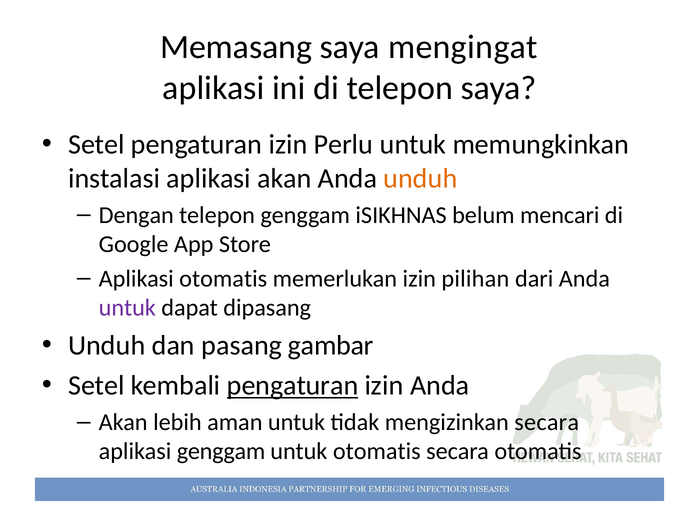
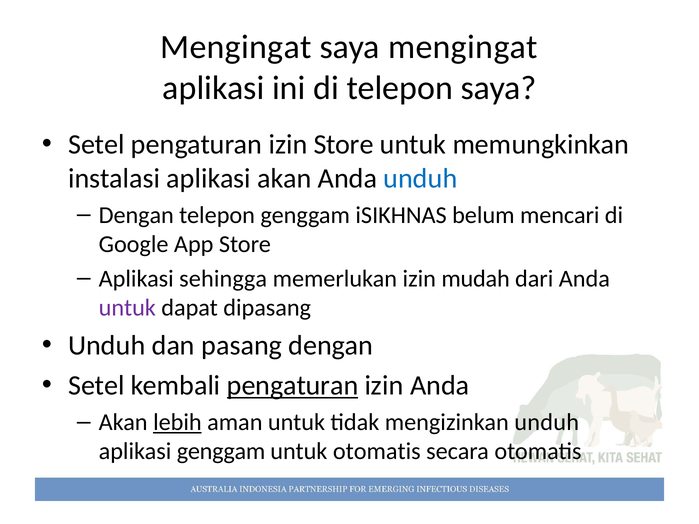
Memasang at (236, 47): Memasang -> Mengingat
izin Perlu: Perlu -> Store
unduh at (420, 178) colour: orange -> blue
Aplikasi otomatis: otomatis -> sehingga
pilihan: pilihan -> mudah
pasang gambar: gambar -> dengan
lebih underline: none -> present
mengizinkan secara: secara -> unduh
